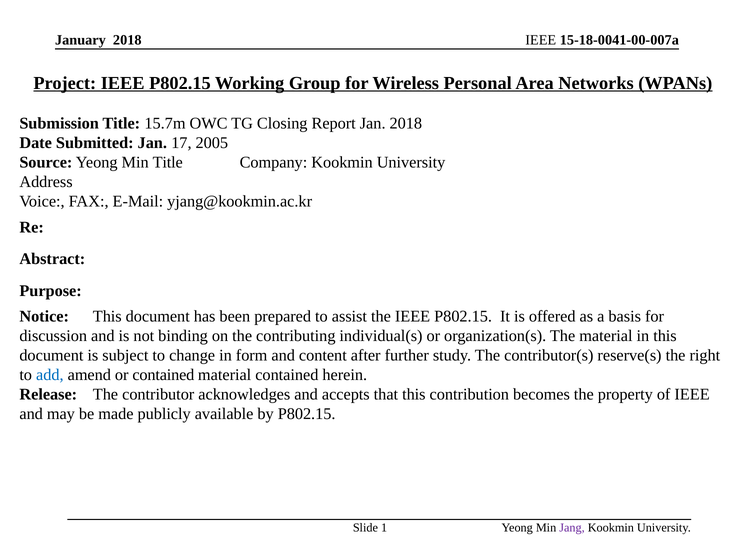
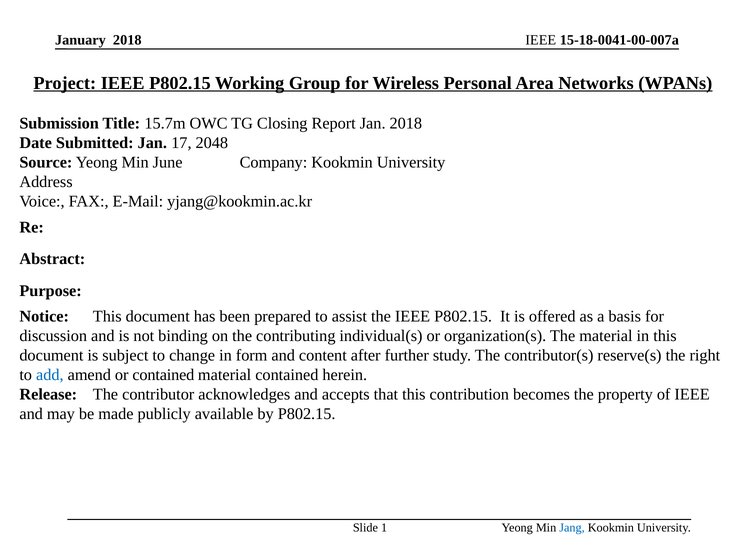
2005: 2005 -> 2048
Min Title: Title -> June
Jang colour: purple -> blue
